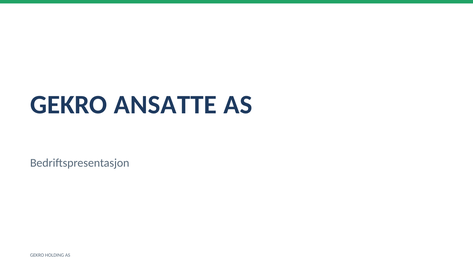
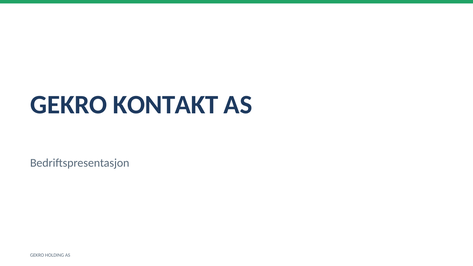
ANSATTE: ANSATTE -> KONTAKT
